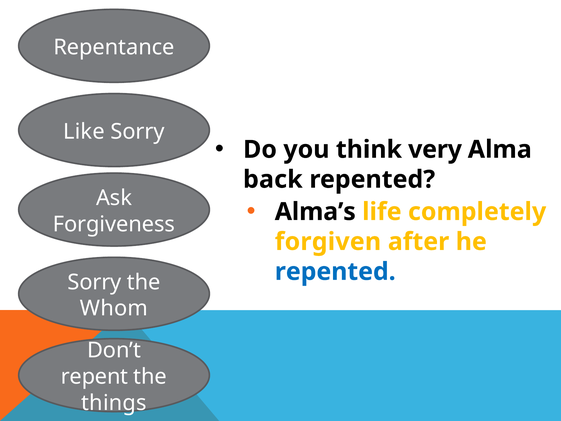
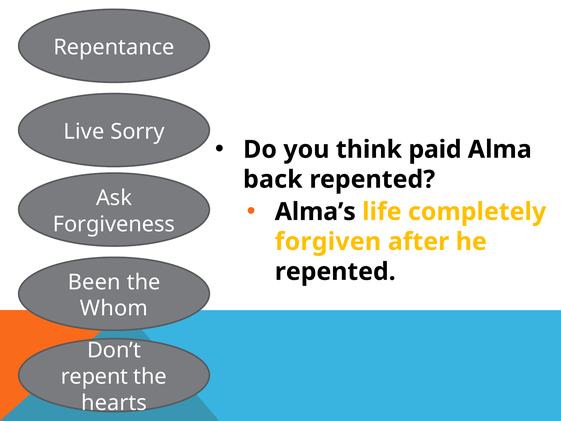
Like: Like -> Live
very: very -> paid
repented at (335, 271) colour: blue -> black
Sorry at (94, 282): Sorry -> Been
things: things -> hearts
